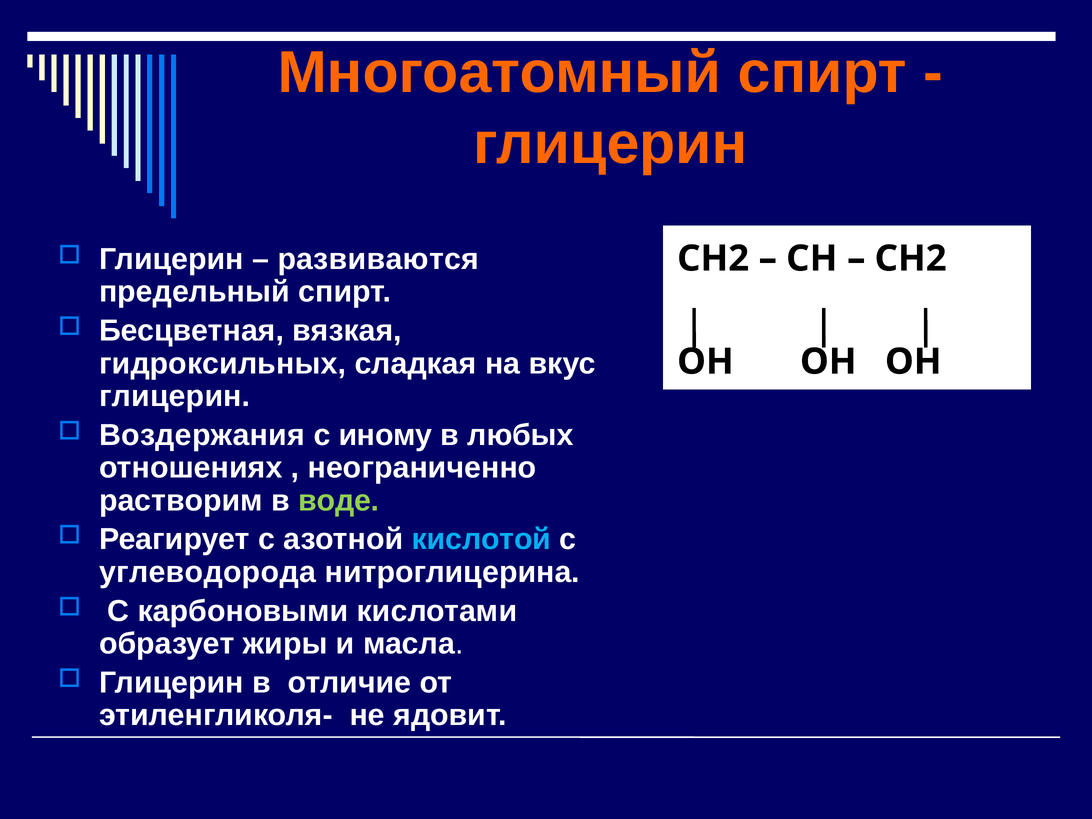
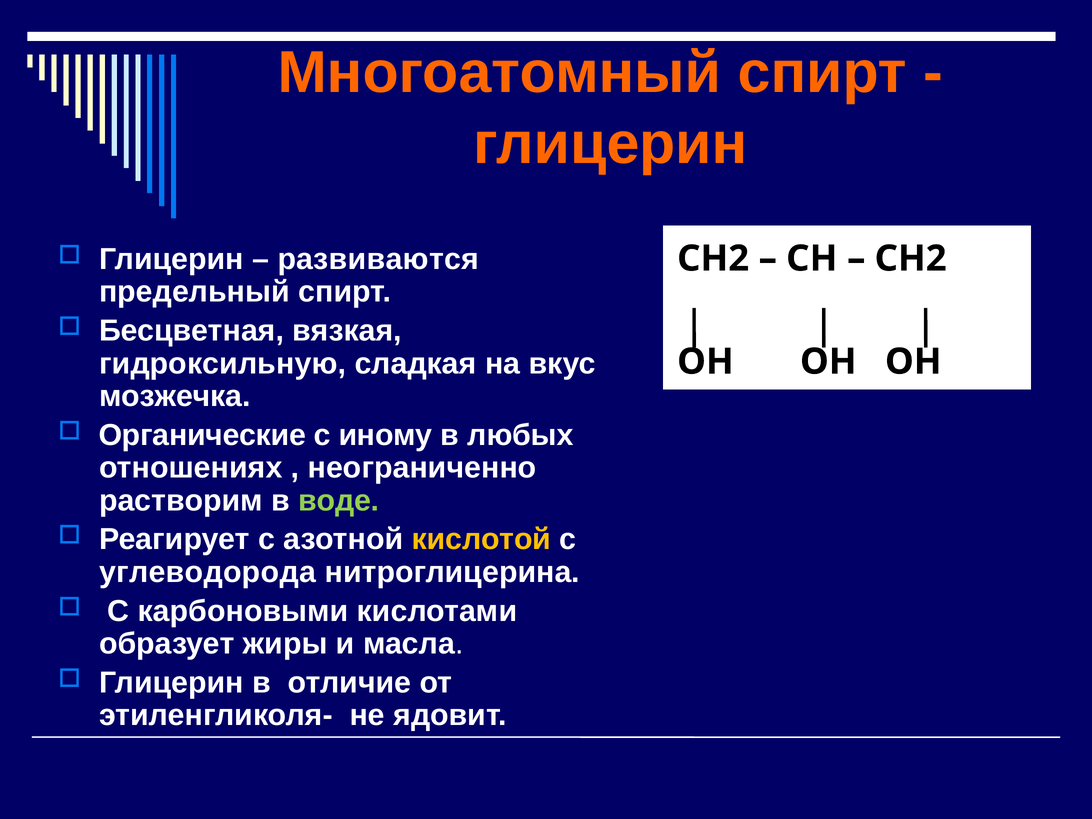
гидроксильных: гидроксильных -> гидроксильную
глицерин at (175, 396): глицерин -> мозжечка
Воздержания: Воздержания -> Органические
кислотой colour: light blue -> yellow
